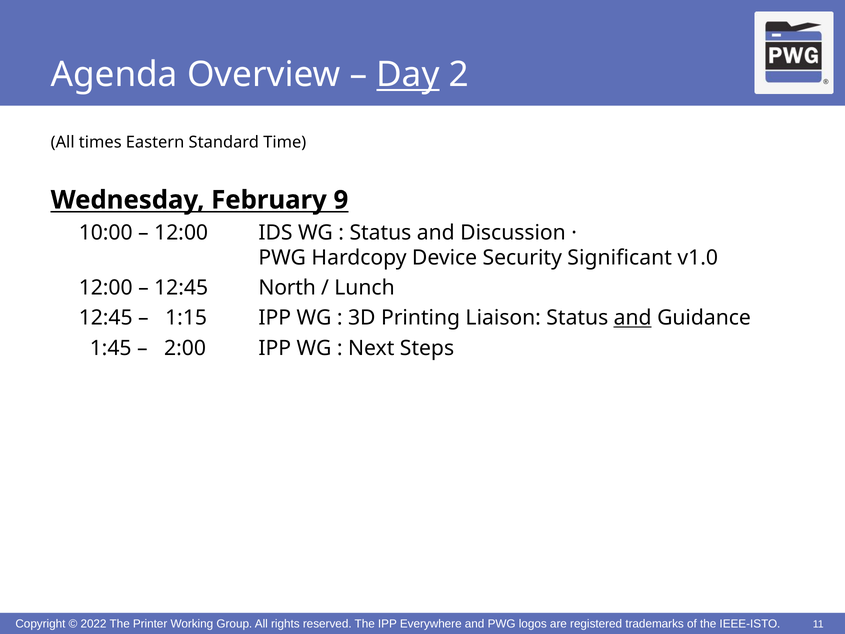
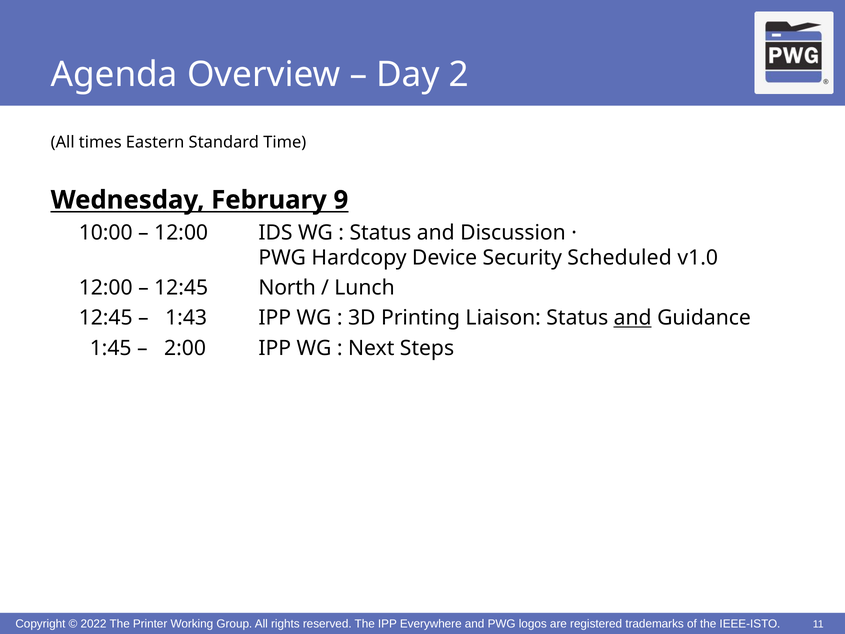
Day underline: present -> none
Significant: Significant -> Scheduled
1:15: 1:15 -> 1:43
